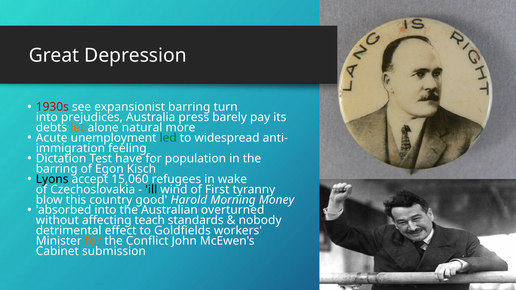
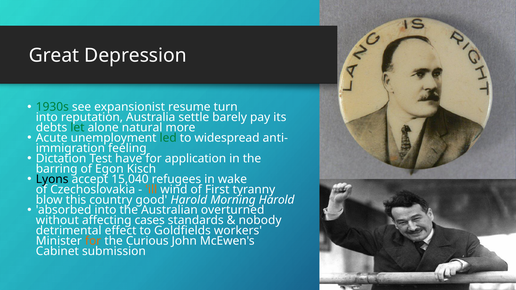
1930s colour: red -> green
expansionist barring: barring -> resume
prejudices: prejudices -> reputation
press: press -> settle
let colour: orange -> green
population: population -> application
15,060: 15,060 -> 15,040
ill colour: black -> orange
Morning Money: Money -> Harold
teach: teach -> cases
Conflict: Conflict -> Curious
